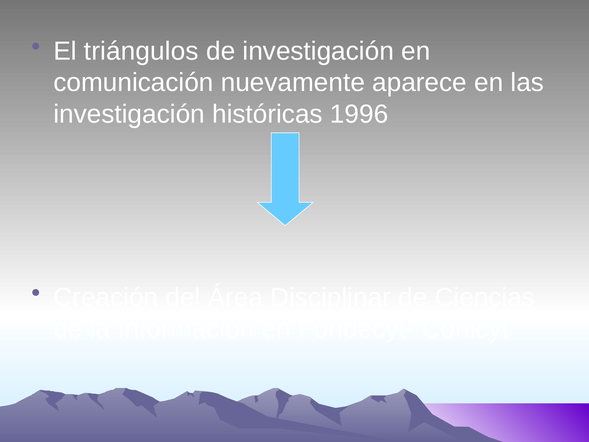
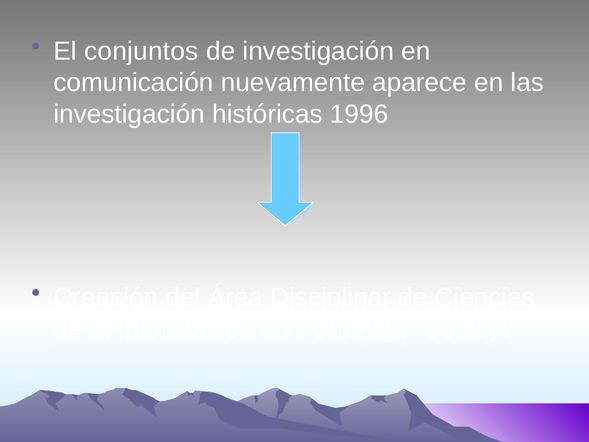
triángulos: triángulos -> conjuntos
